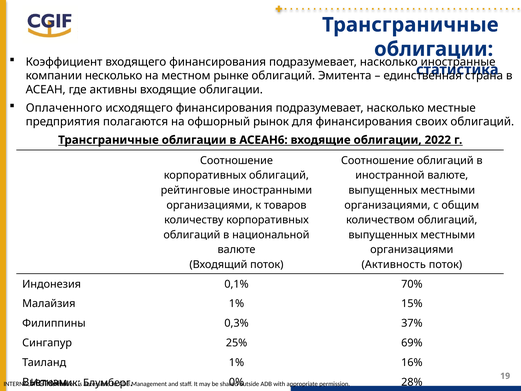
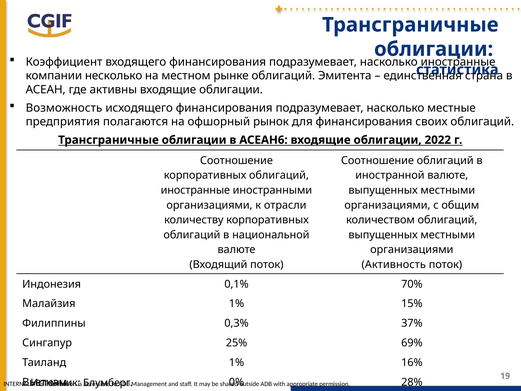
Оплаченного: Оплаченного -> Возможность
рейтинговые at (195, 190): рейтинговые -> иностранные
товаров: товаров -> отрасли
